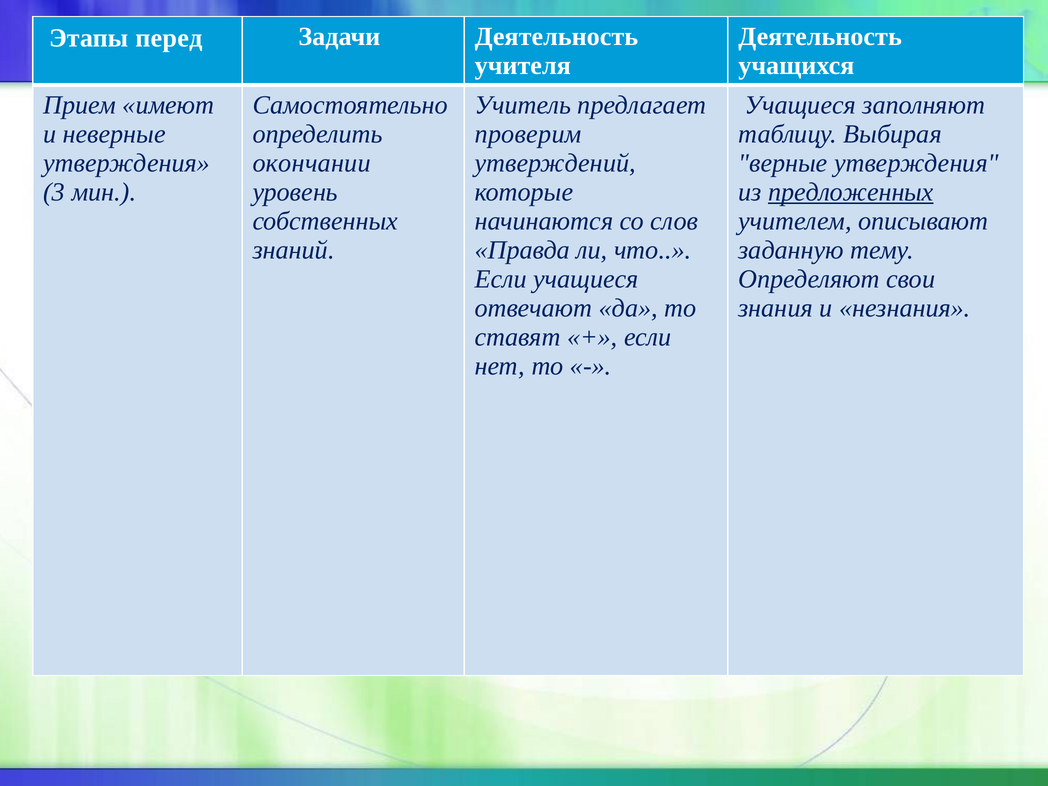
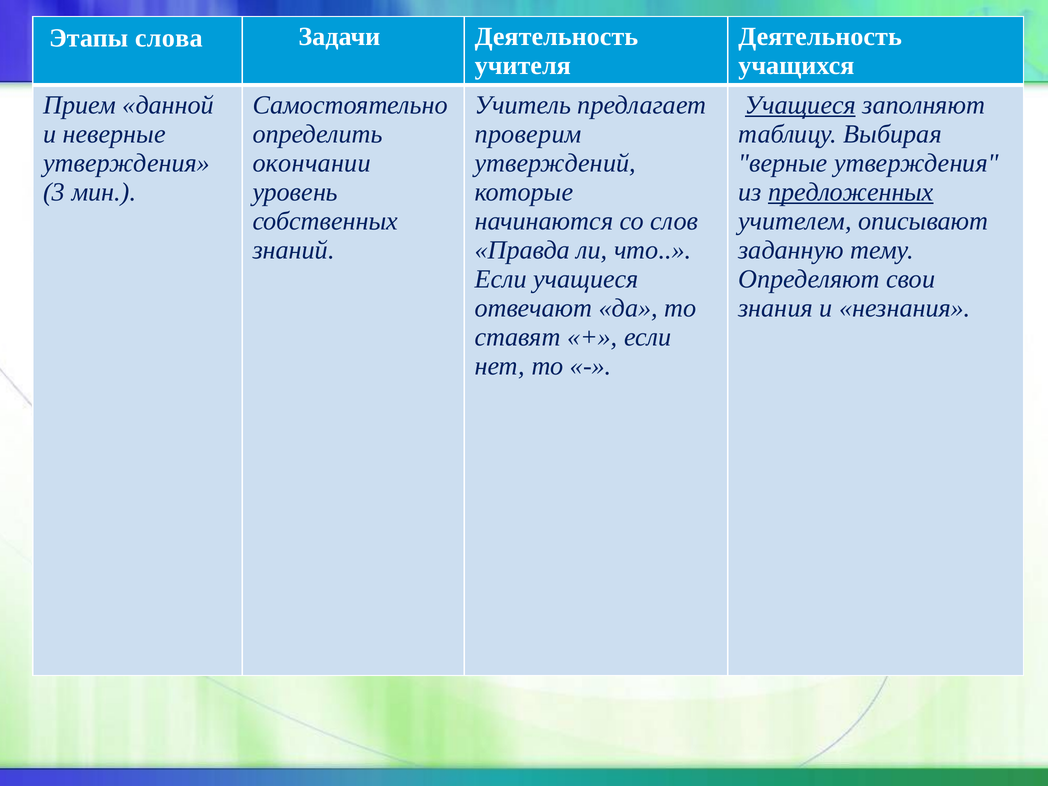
перед: перед -> слова
имеют: имеют -> данной
Учащиеся at (800, 105) underline: none -> present
